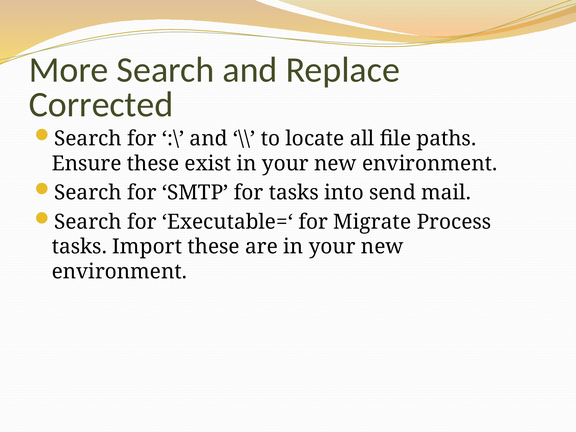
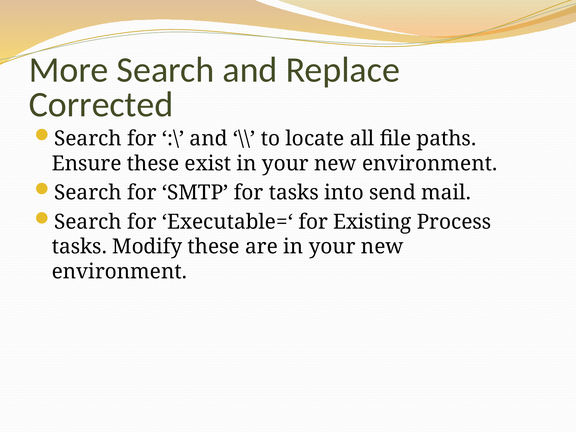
Migrate: Migrate -> Existing
Import: Import -> Modify
